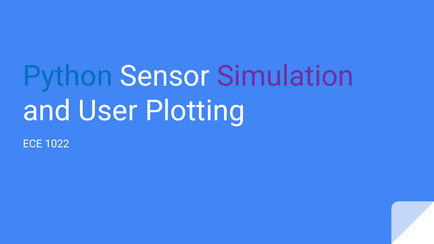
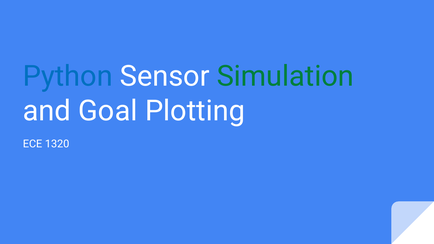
Simulation colour: purple -> green
User: User -> Goal
1022: 1022 -> 1320
